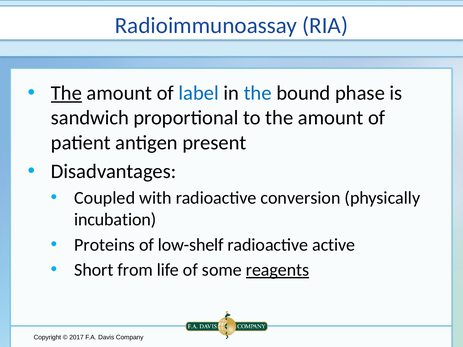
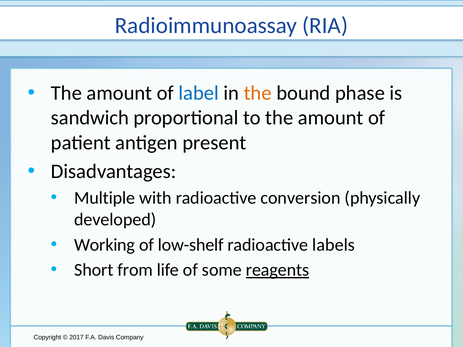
The at (66, 93) underline: present -> none
the at (258, 93) colour: blue -> orange
Coupled: Coupled -> Multiple
incubation: incubation -> developed
Proteins: Proteins -> Working
active: active -> labels
